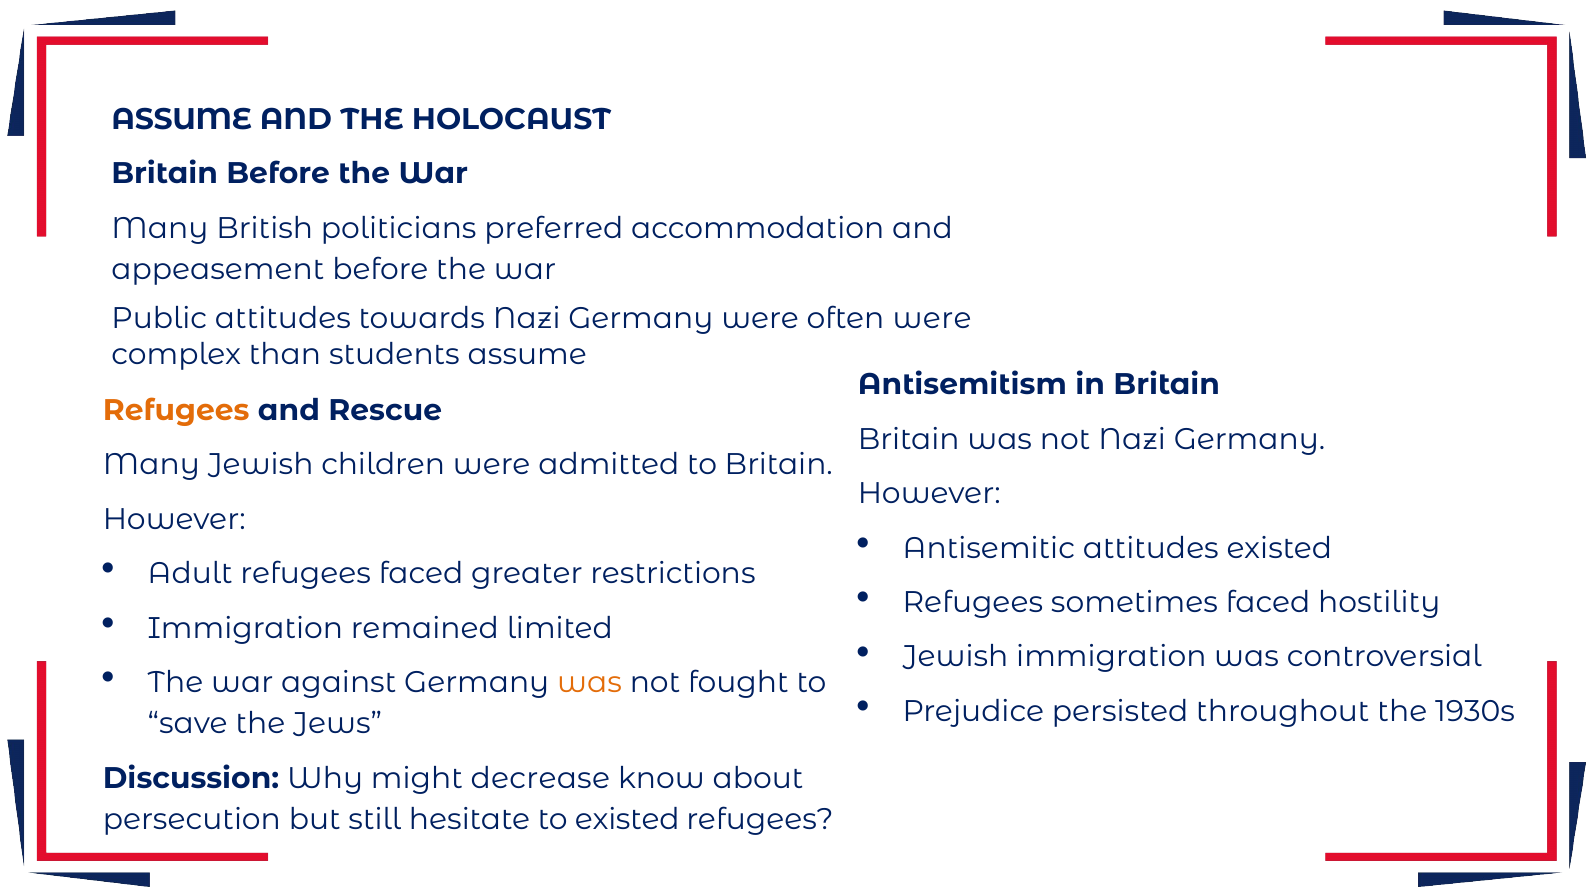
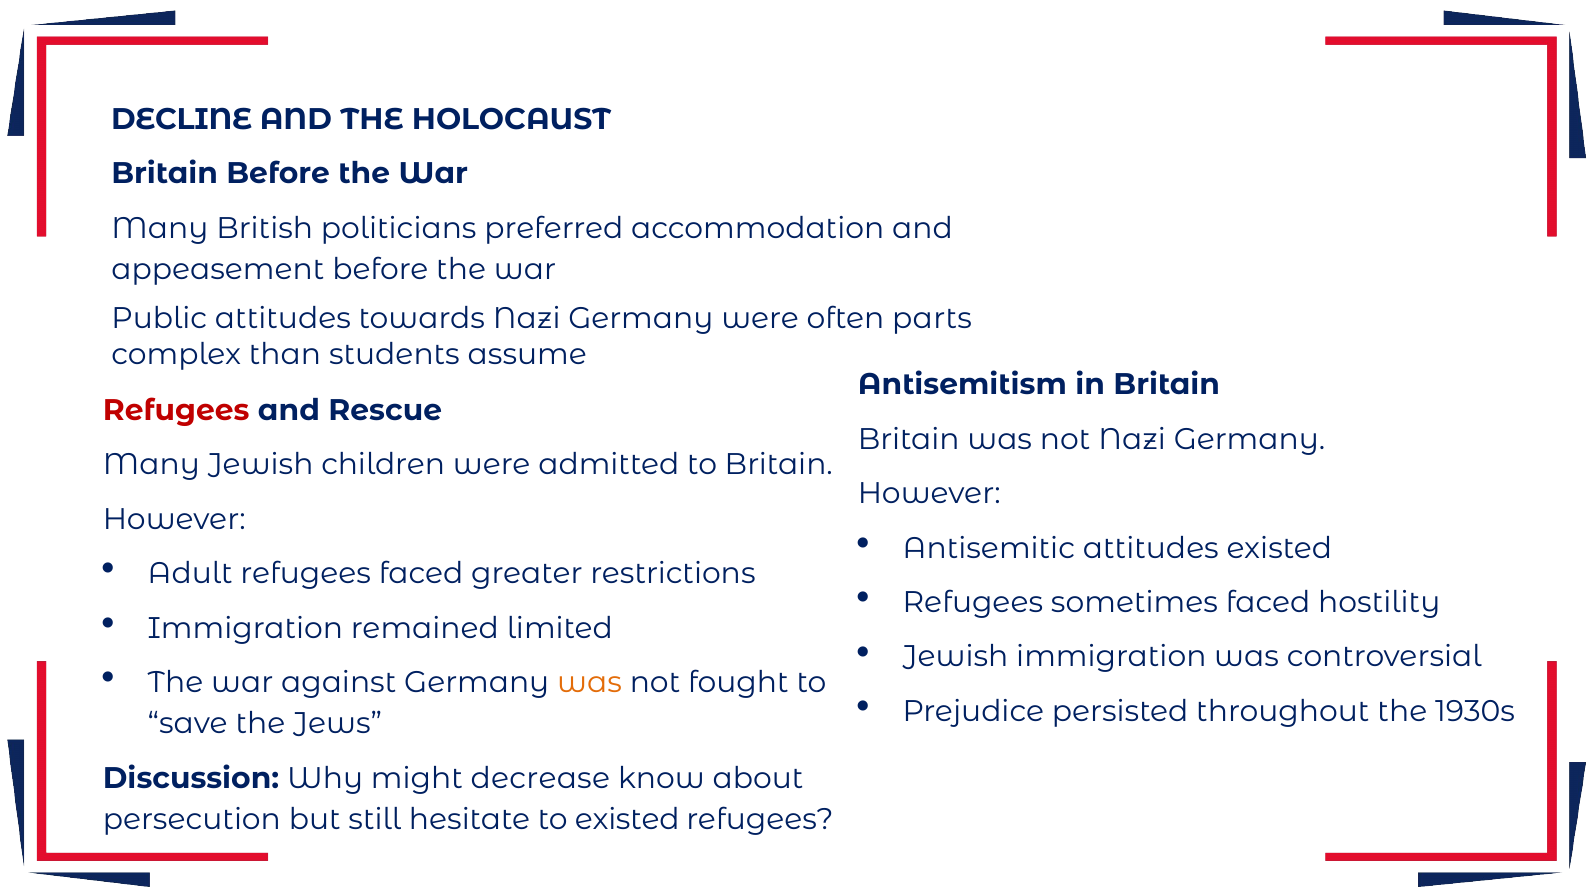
ASSUME at (182, 119): ASSUME -> DECLINE
often were: were -> parts
Refugees at (176, 410) colour: orange -> red
